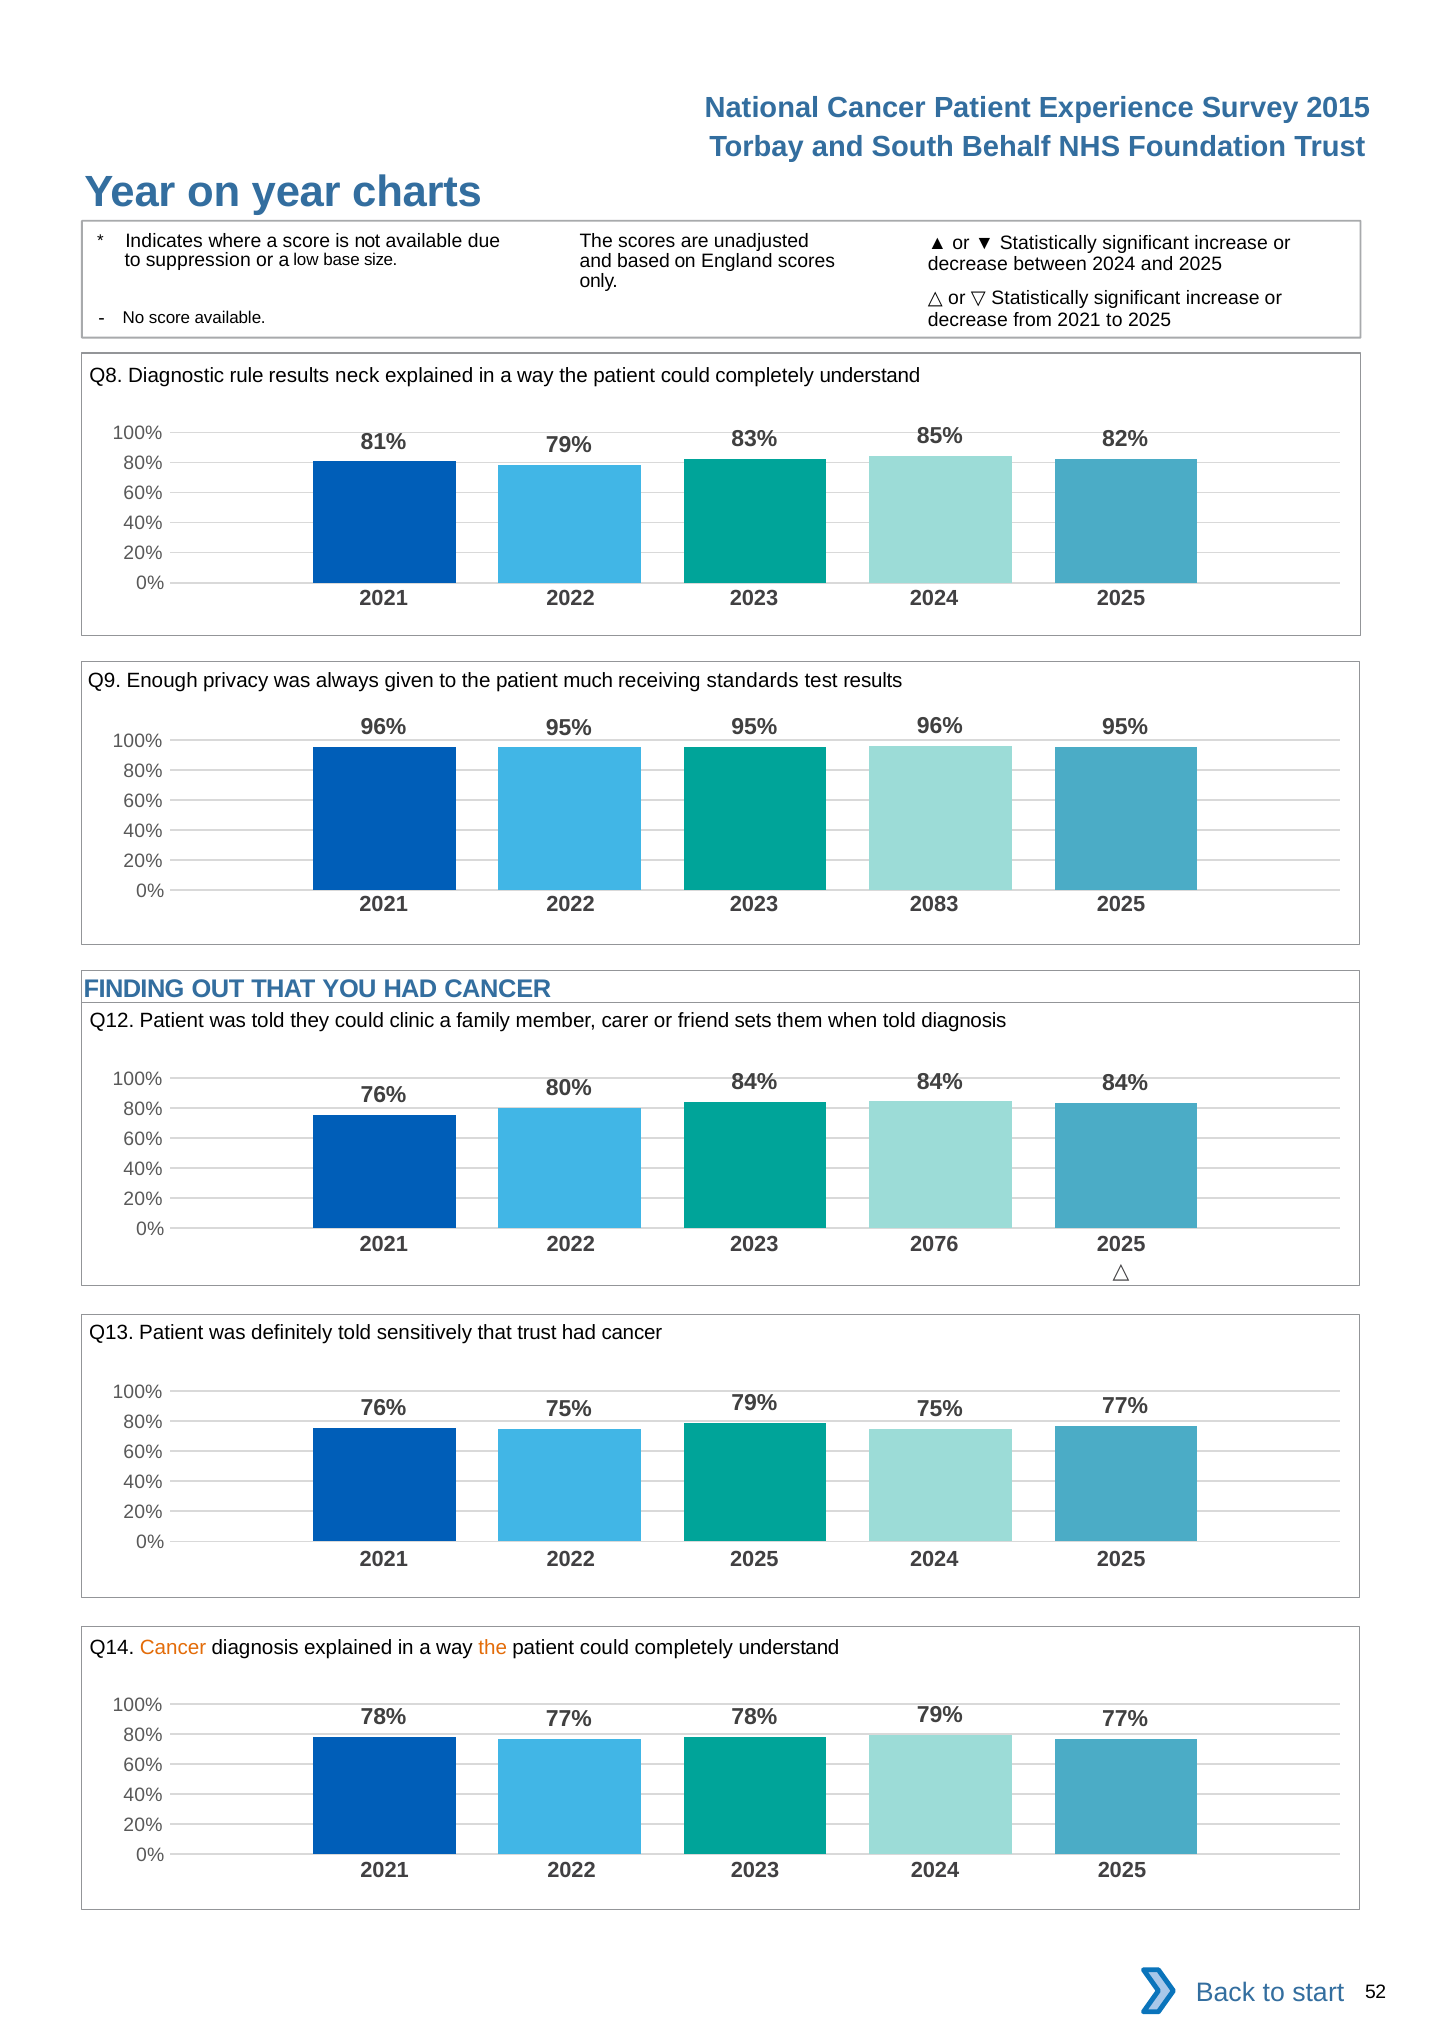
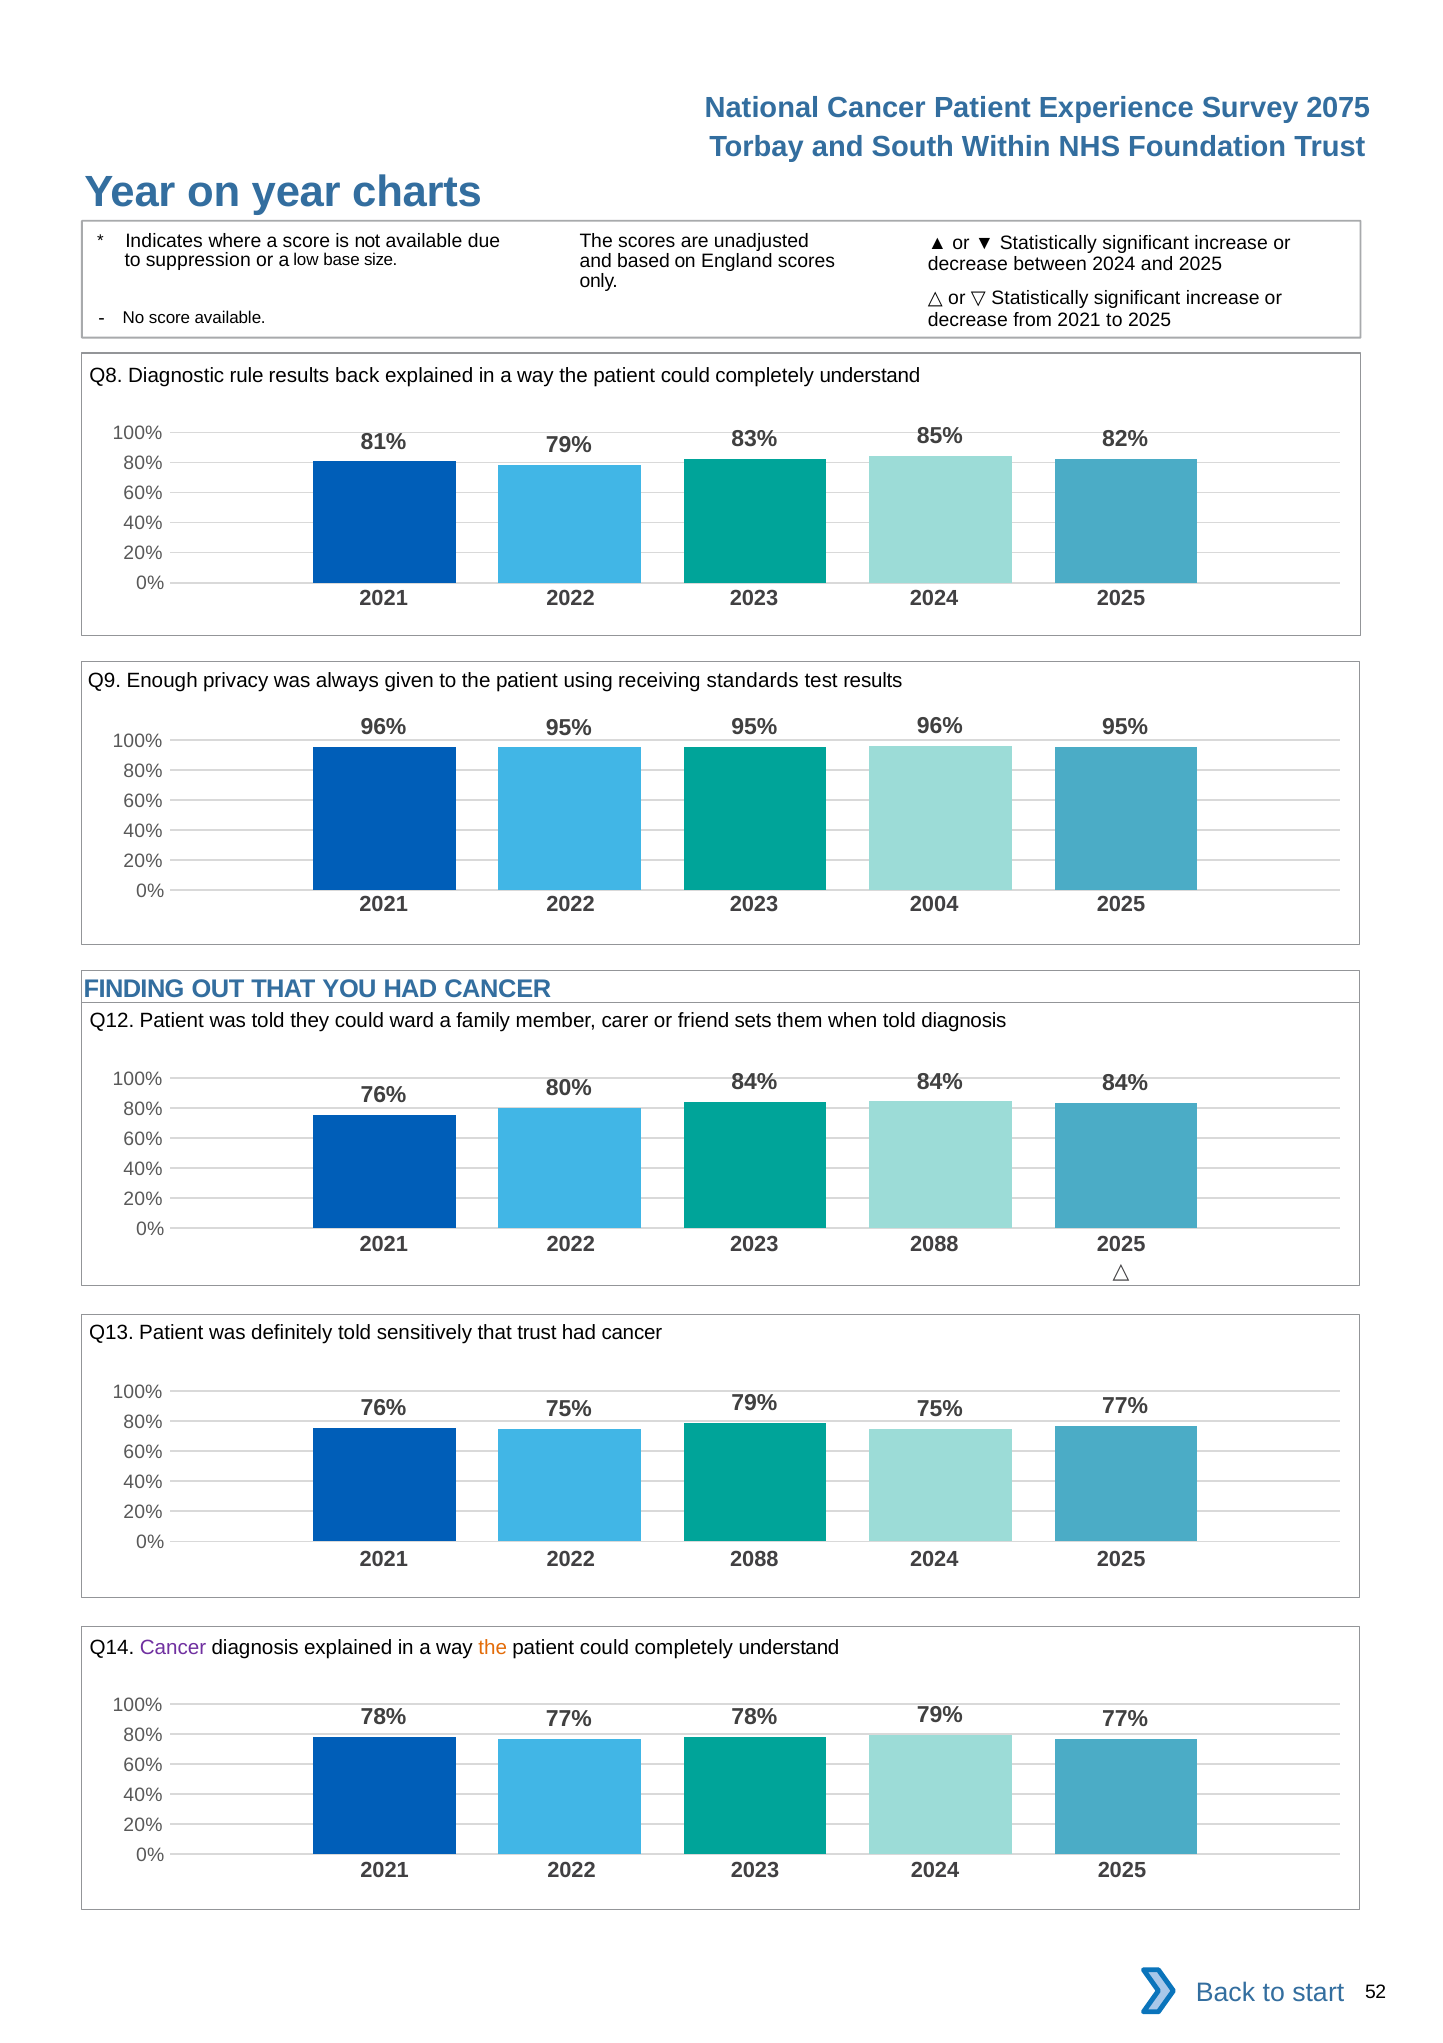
2015: 2015 -> 2075
Behalf: Behalf -> Within
results neck: neck -> back
much: much -> using
2083: 2083 -> 2004
clinic: clinic -> ward
2023 2076: 2076 -> 2088
2022 2025: 2025 -> 2088
Cancer at (173, 1647) colour: orange -> purple
